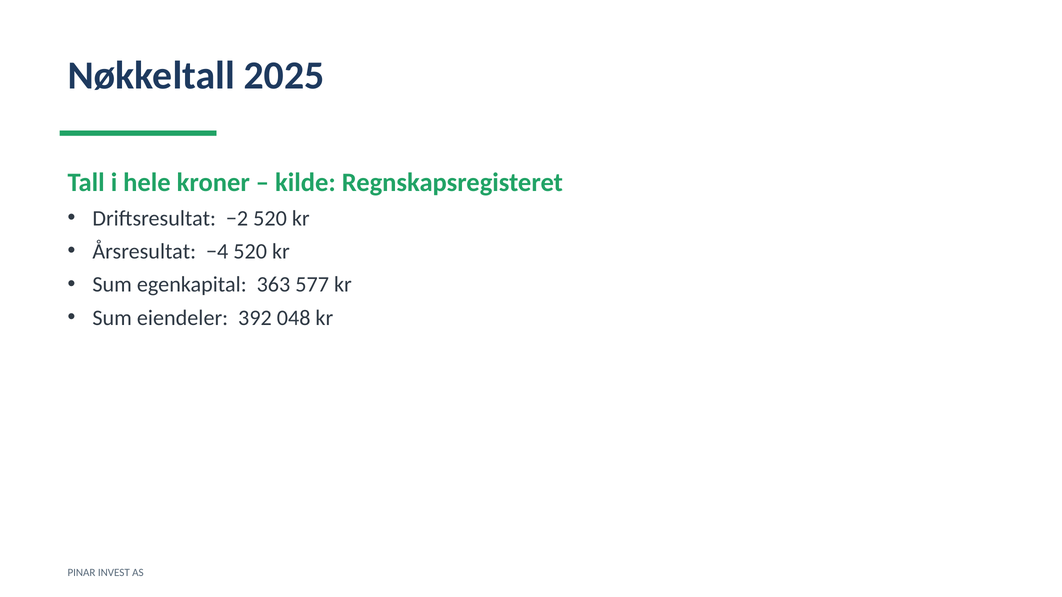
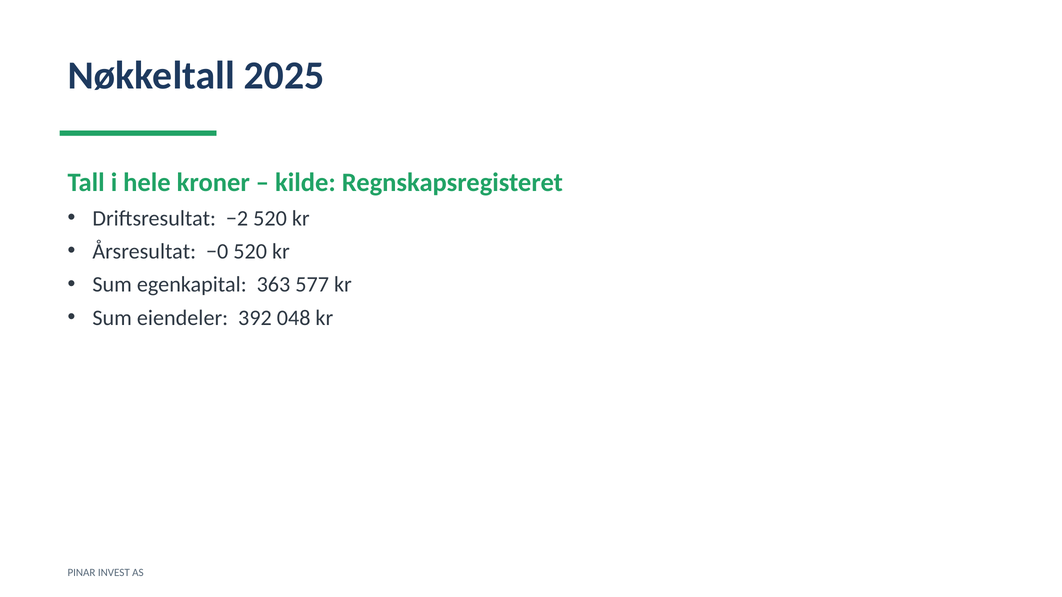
−4: −4 -> −0
